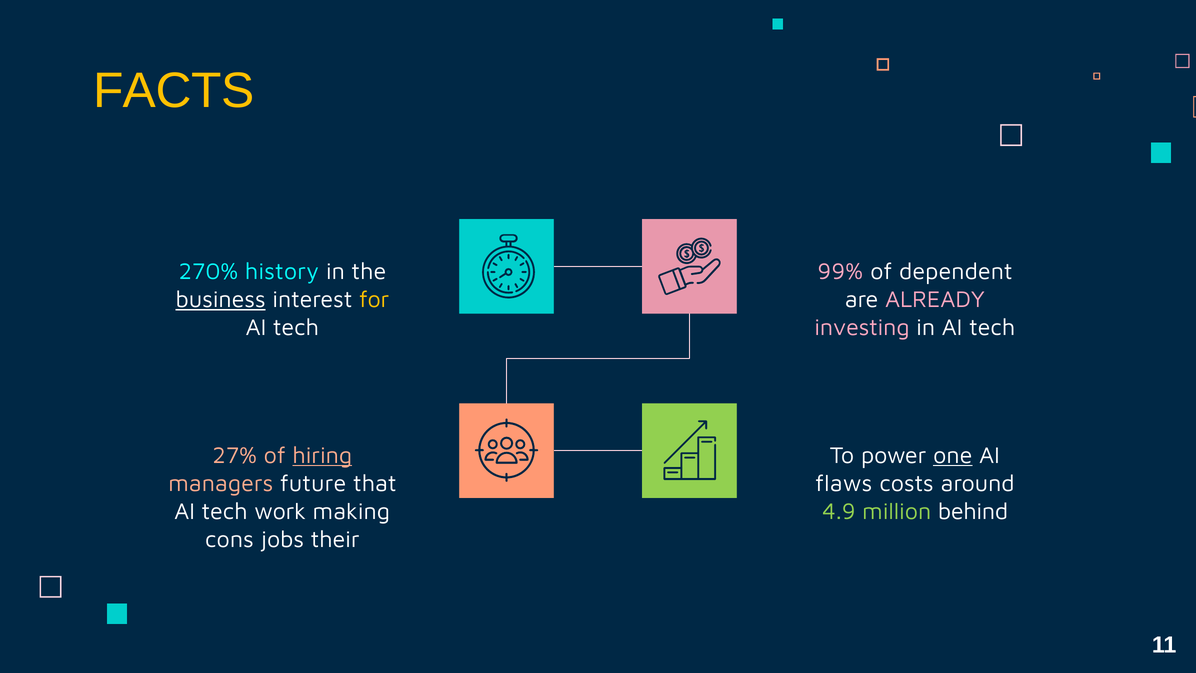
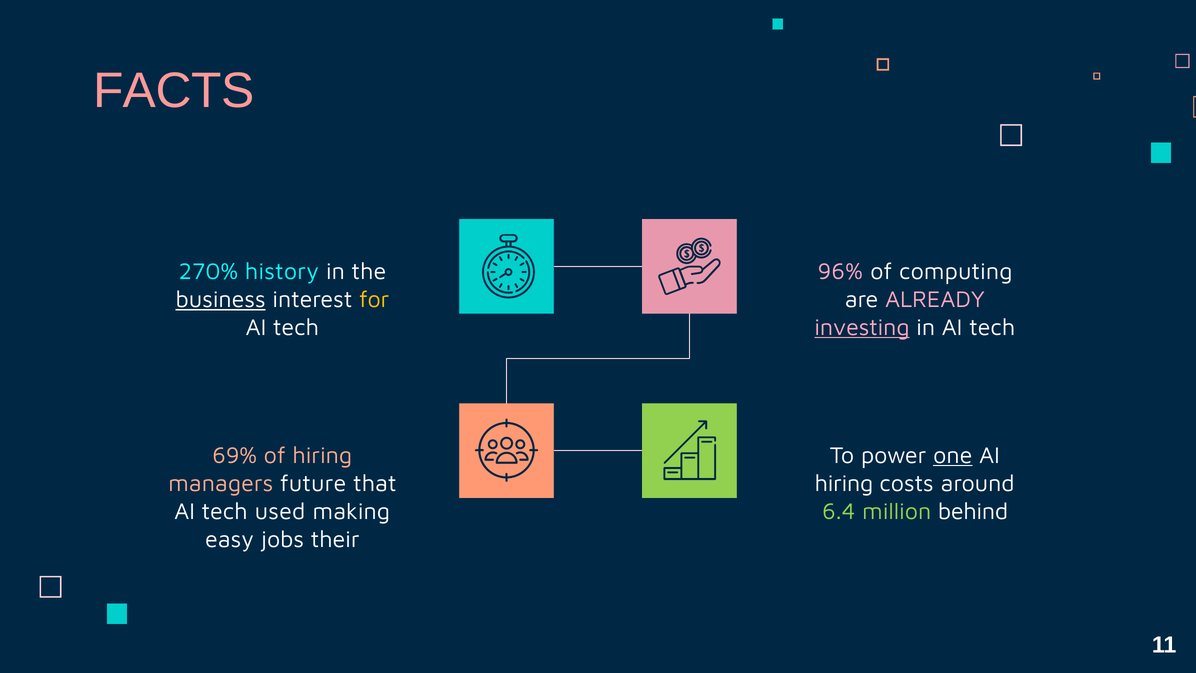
FACTS colour: yellow -> pink
99%: 99% -> 96%
dependent: dependent -> computing
investing underline: none -> present
27%: 27% -> 69%
hiring at (322, 455) underline: present -> none
flaws at (844, 483): flaws -> hiring
work: work -> used
4.9: 4.9 -> 6.4
cons: cons -> easy
